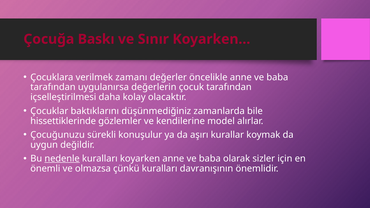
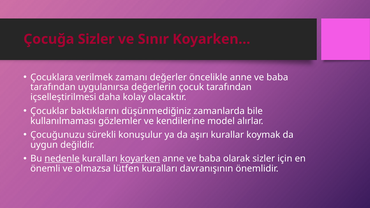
Çocuğa Baskı: Baskı -> Sizler
hissettiklerinde: hissettiklerinde -> kullanılmaması
koyarken underline: none -> present
çünkü: çünkü -> lütfen
